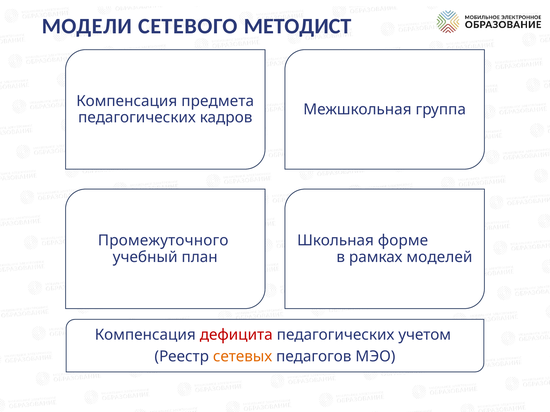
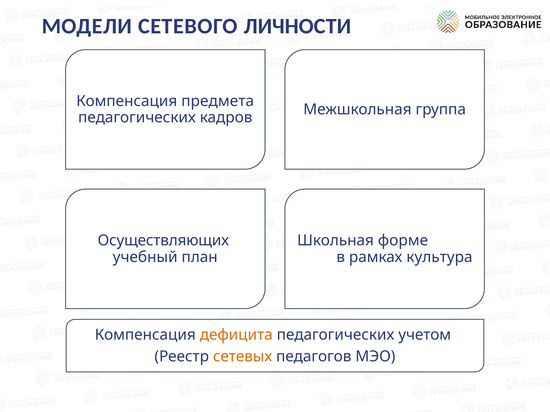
МЕТОДИСТ: МЕТОДИСТ -> ЛИЧНОСТИ
Промежуточного: Промежуточного -> Осуществляющих
моделей: моделей -> культура
дефицита colour: red -> orange
